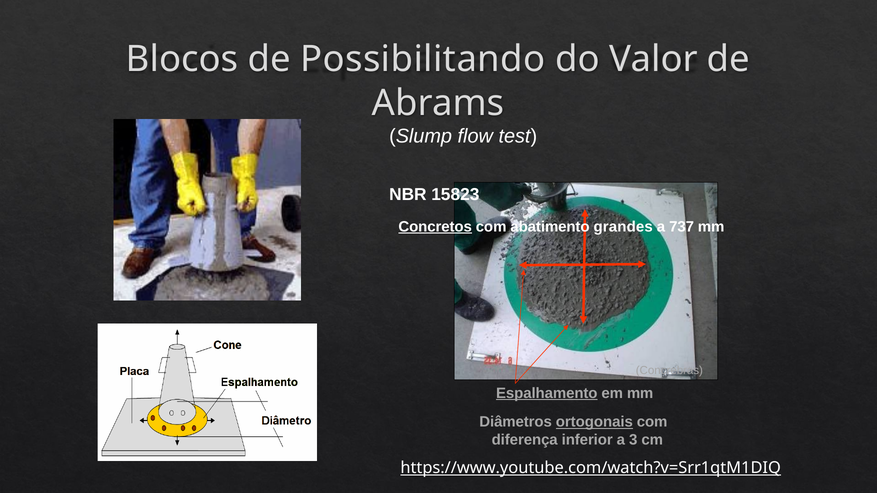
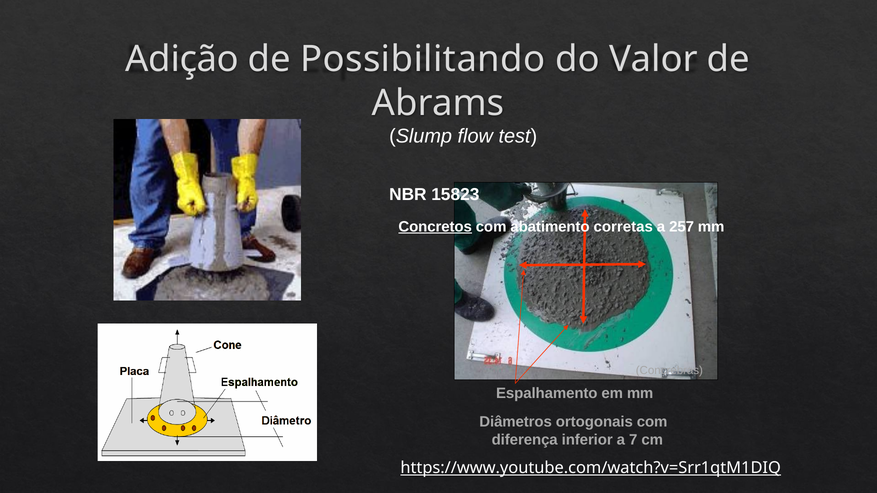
Blocos: Blocos -> Adição
grandes: grandes -> corretas
737: 737 -> 257
Espalhamento underline: present -> none
ortogonais underline: present -> none
3: 3 -> 7
